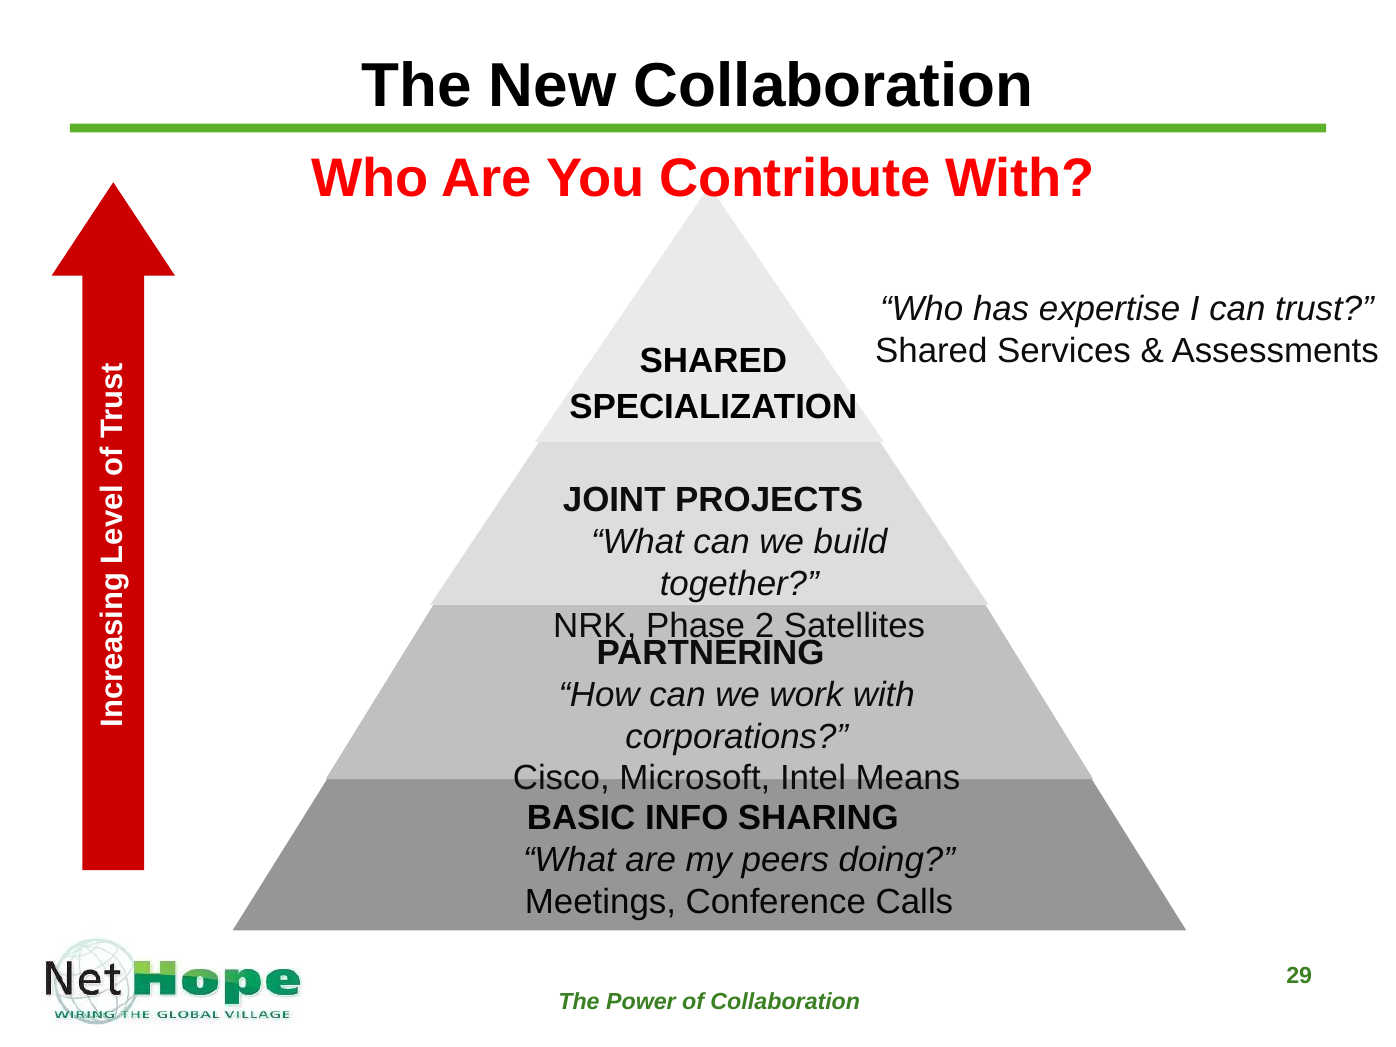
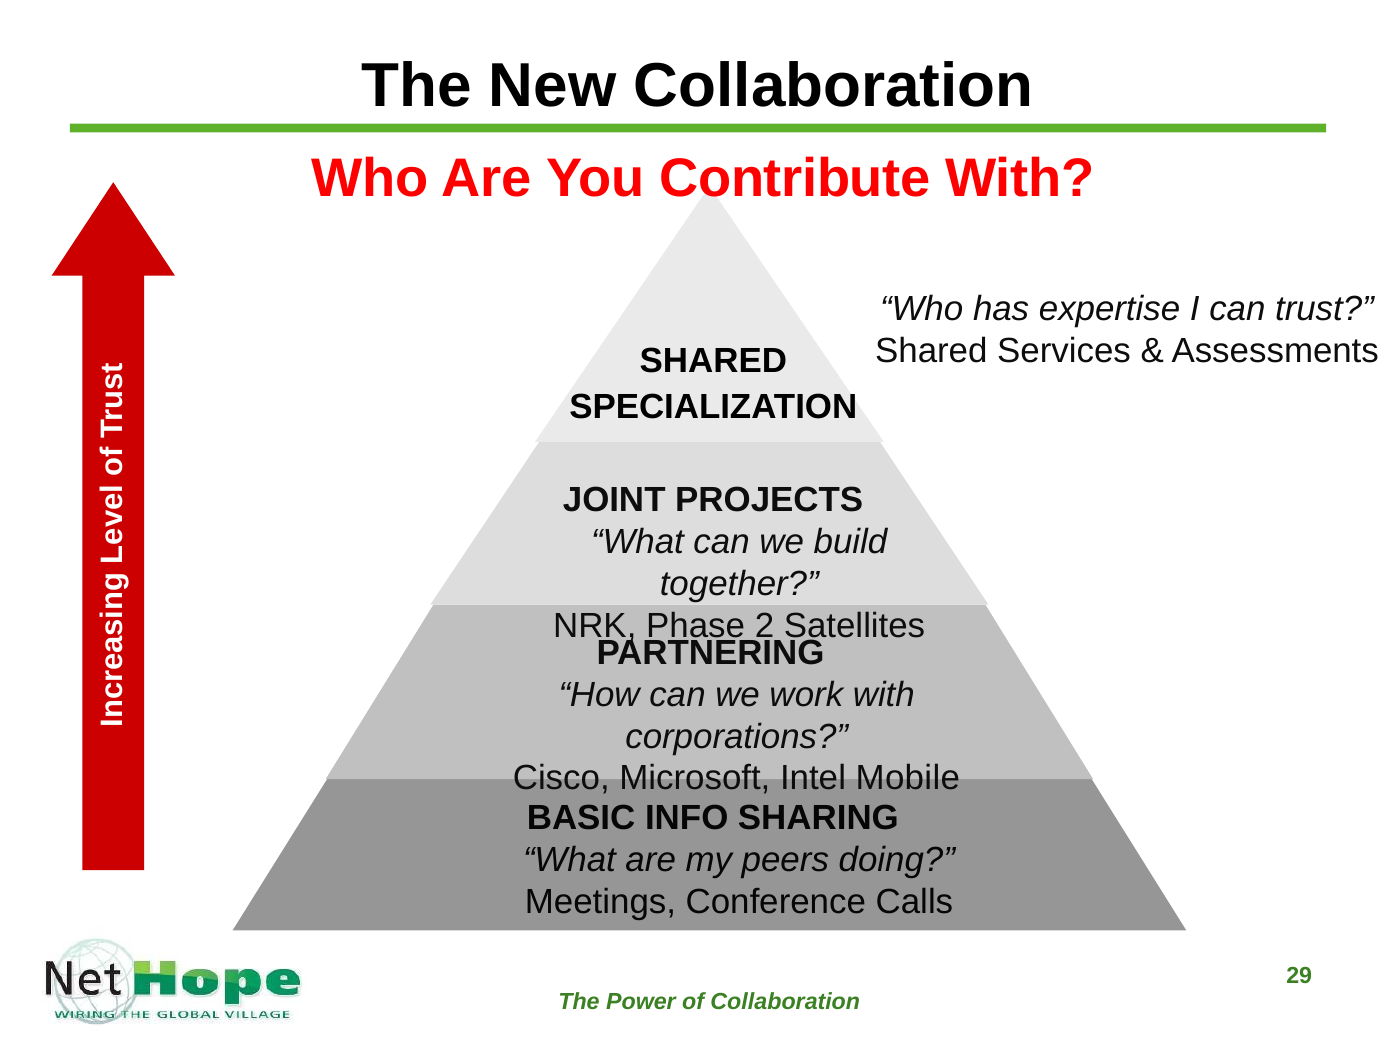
Means: Means -> Mobile
